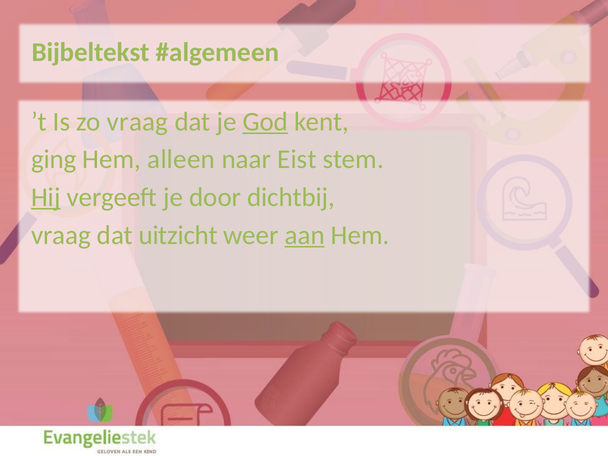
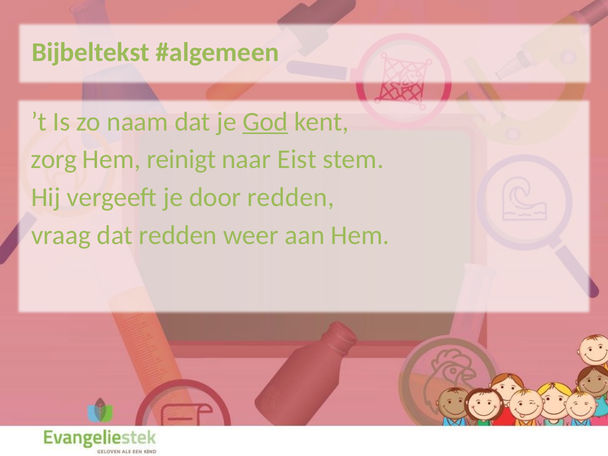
zo vraag: vraag -> naam
ging: ging -> zorg
alleen: alleen -> reinigt
Hij underline: present -> none
door dichtbij: dichtbij -> redden
dat uitzicht: uitzicht -> redden
aan underline: present -> none
